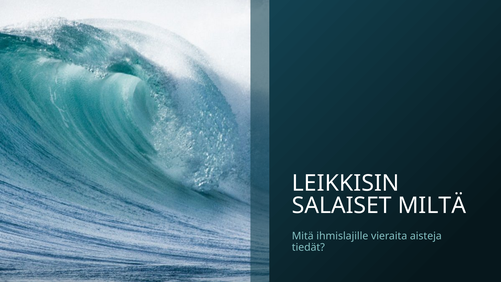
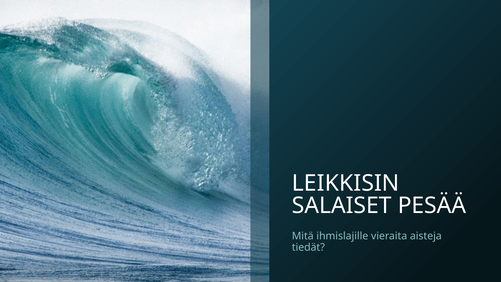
MILTÄ: MILTÄ -> PESÄÄ
